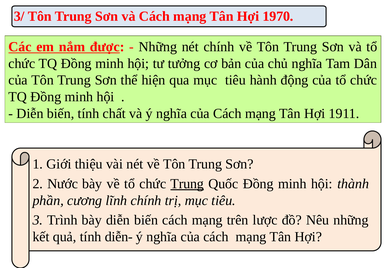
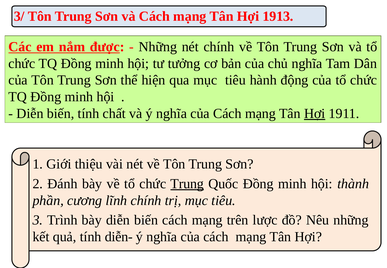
1970: 1970 -> 1913
Hợi at (315, 113) underline: none -> present
Nước: Nước -> Đánh
